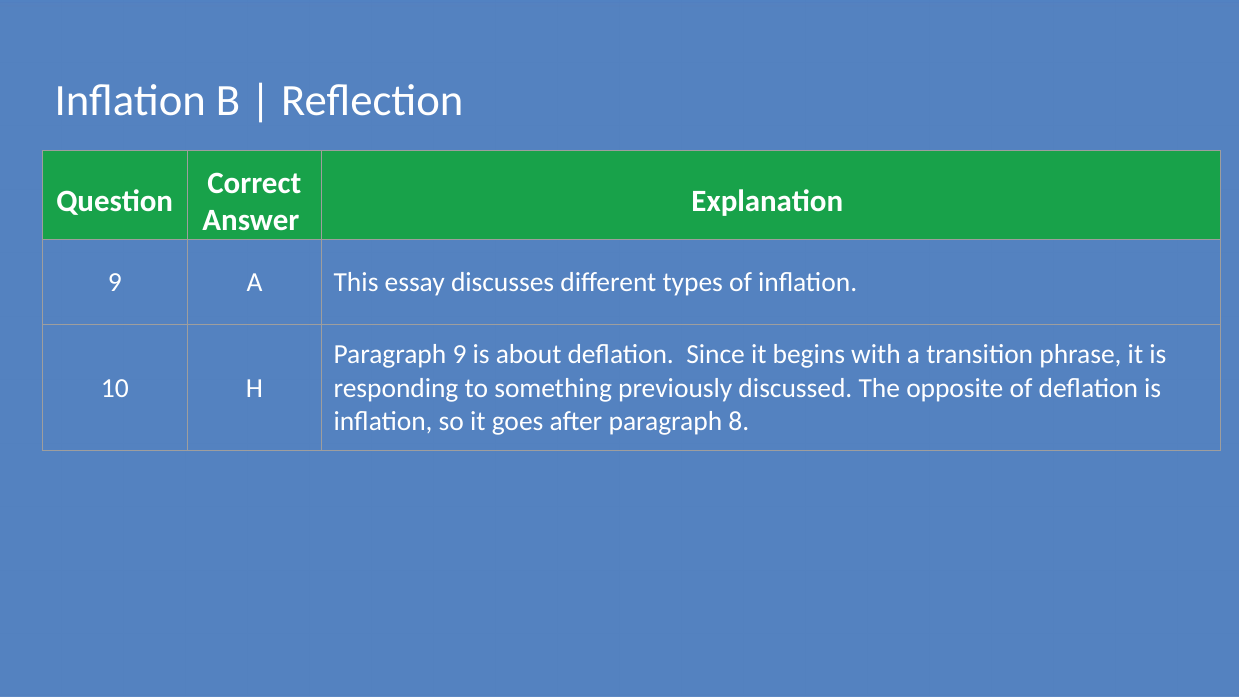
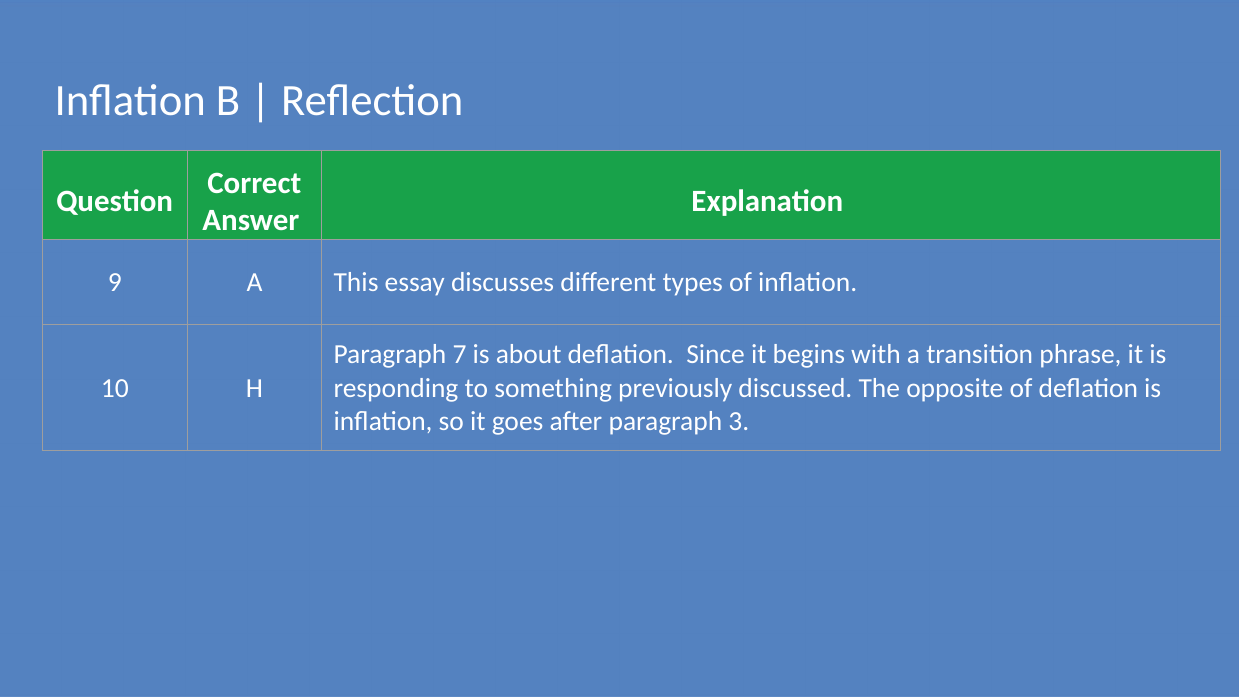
Paragraph 9: 9 -> 7
8: 8 -> 3
